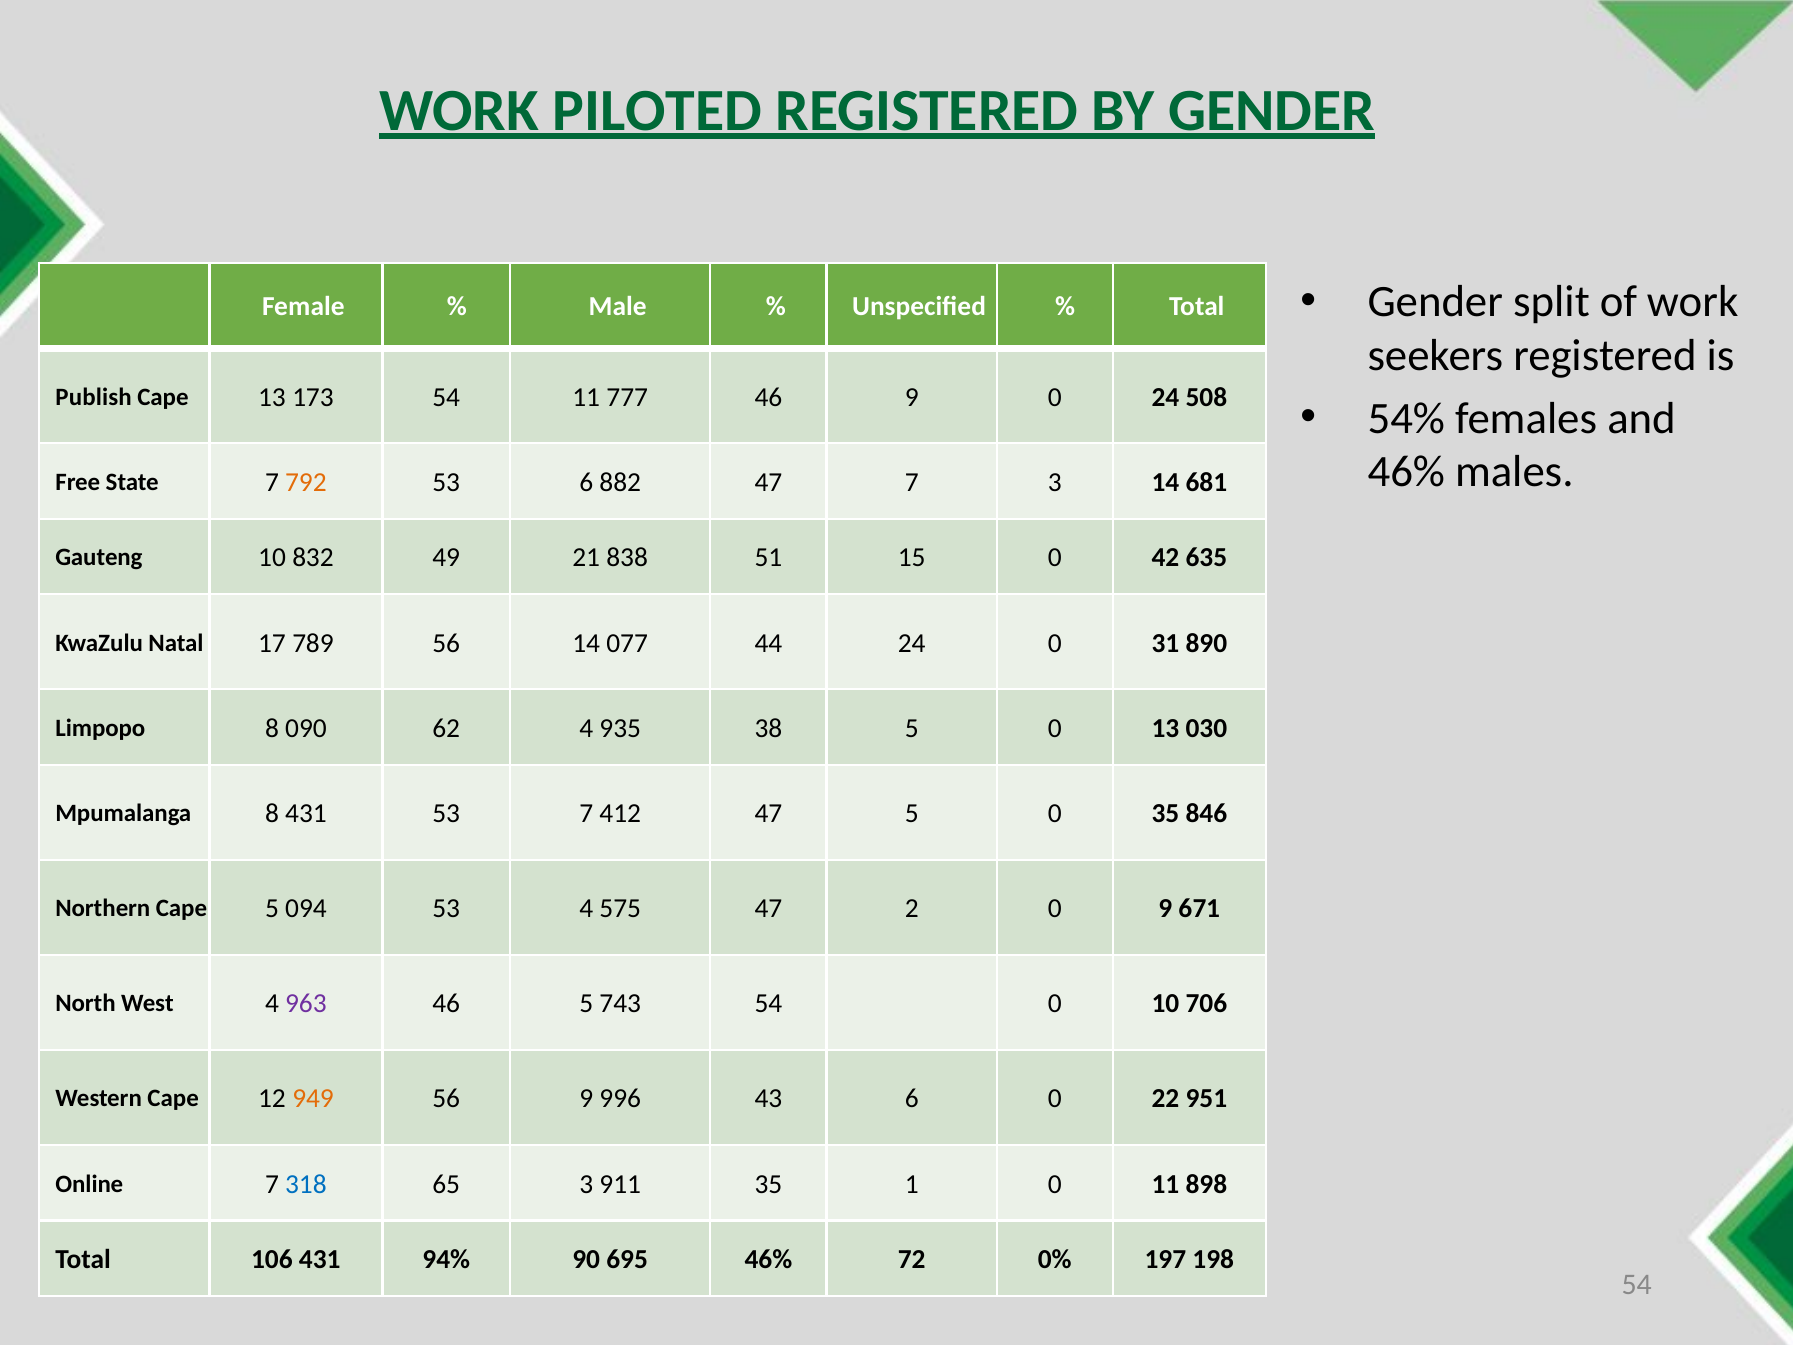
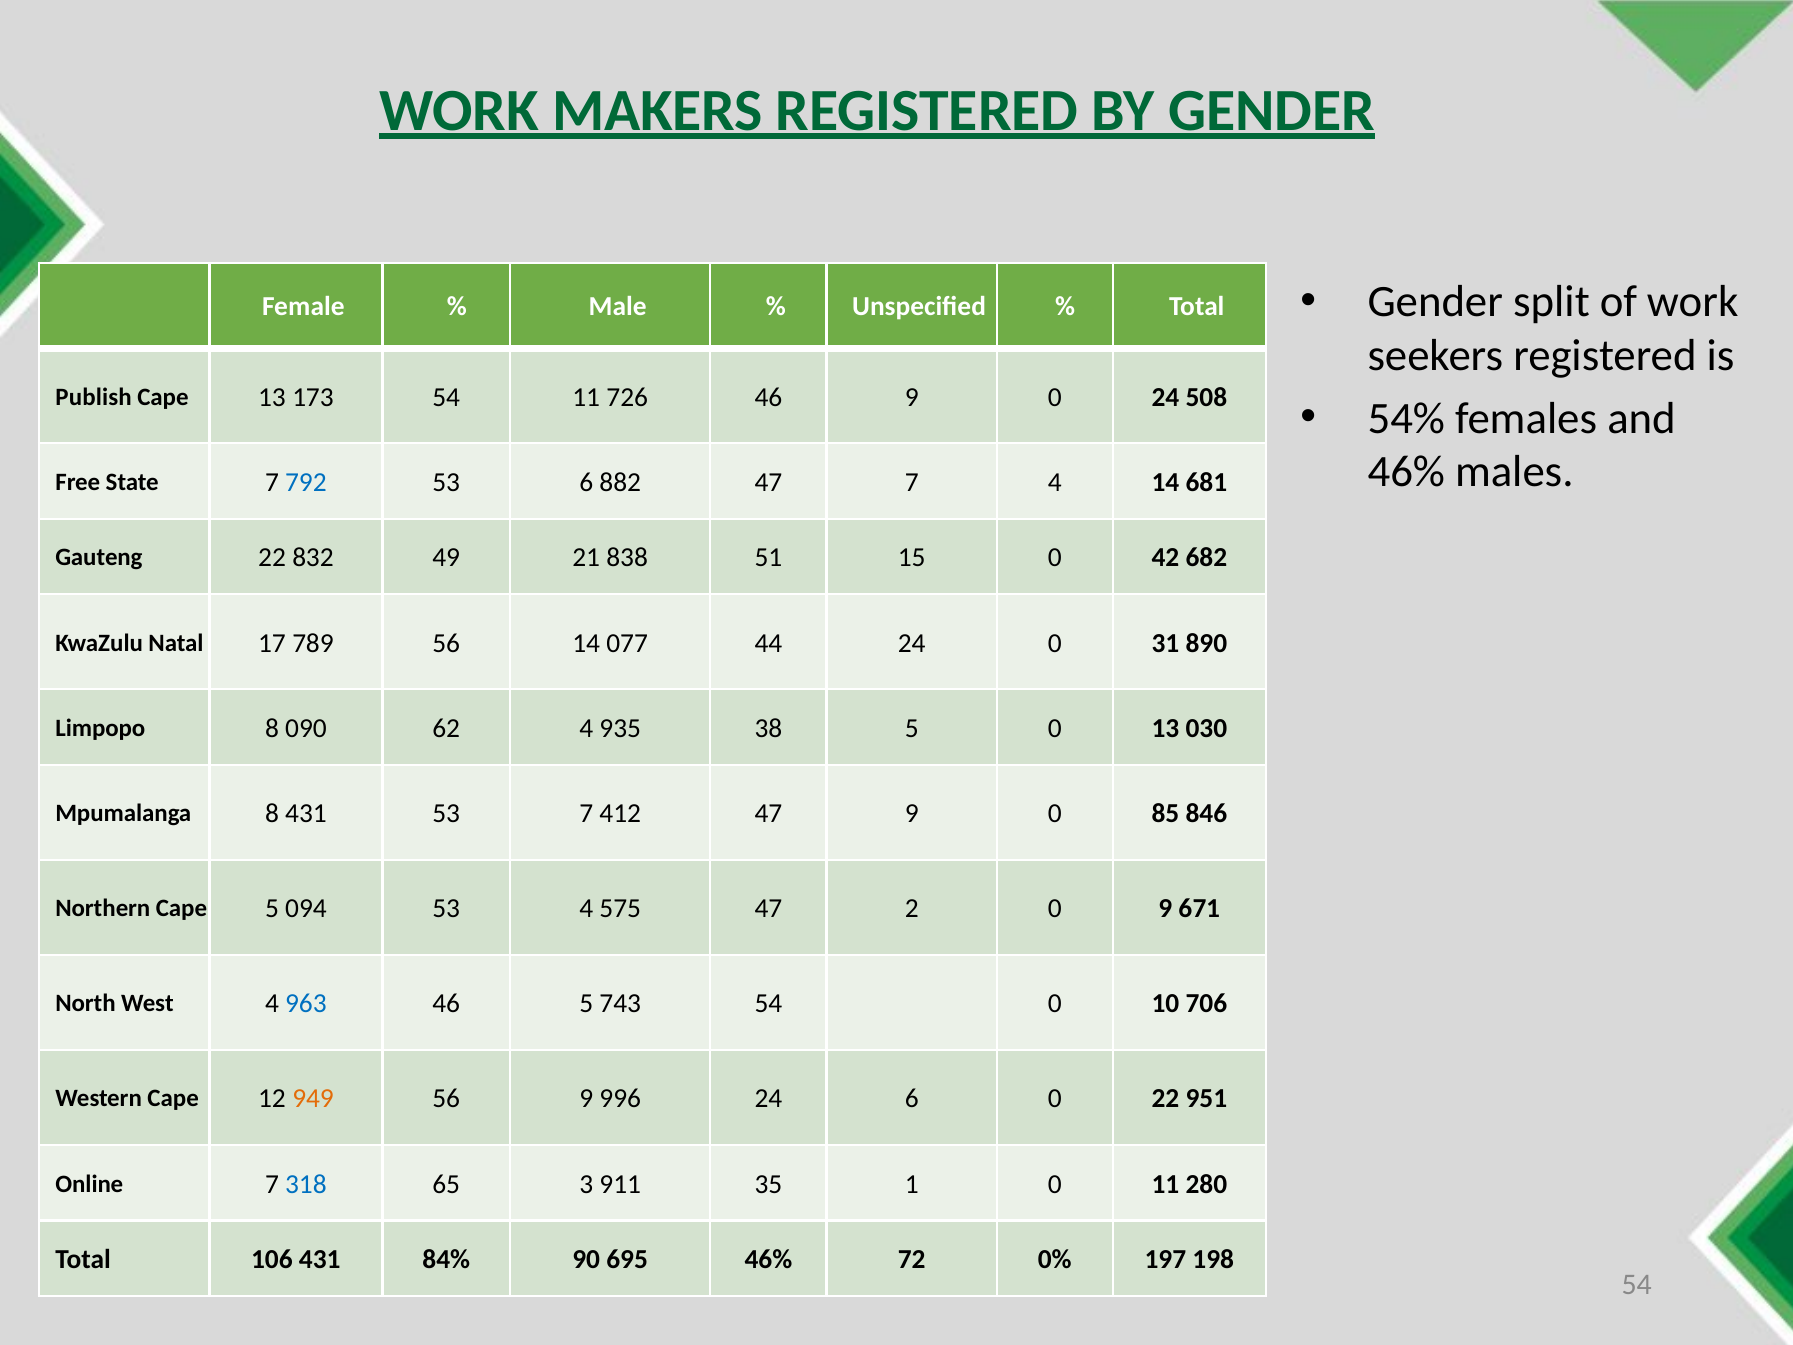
PILOTED: PILOTED -> MAKERS
777: 777 -> 726
792 colour: orange -> blue
7 3: 3 -> 4
Gauteng 10: 10 -> 22
635: 635 -> 682
47 5: 5 -> 9
0 35: 35 -> 85
963 colour: purple -> blue
996 43: 43 -> 24
898: 898 -> 280
94%: 94% -> 84%
